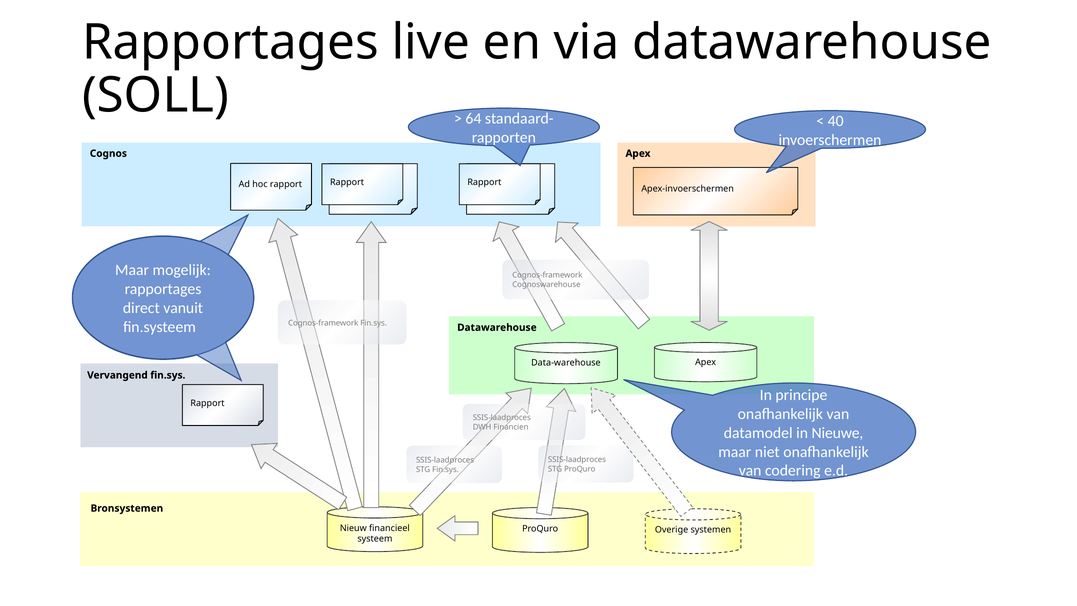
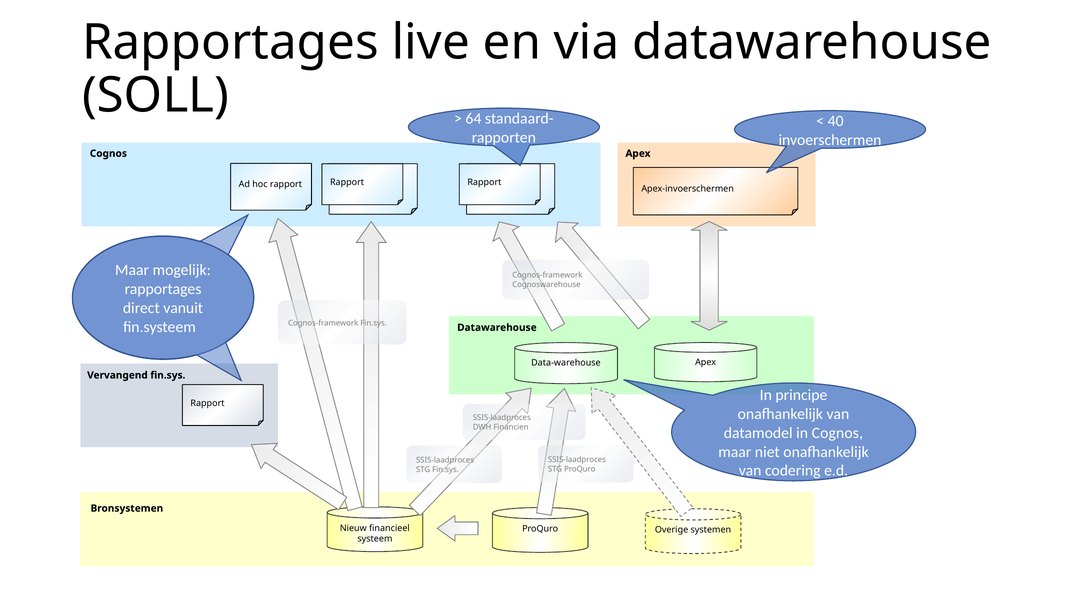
in Nieuwe: Nieuwe -> Cognos
